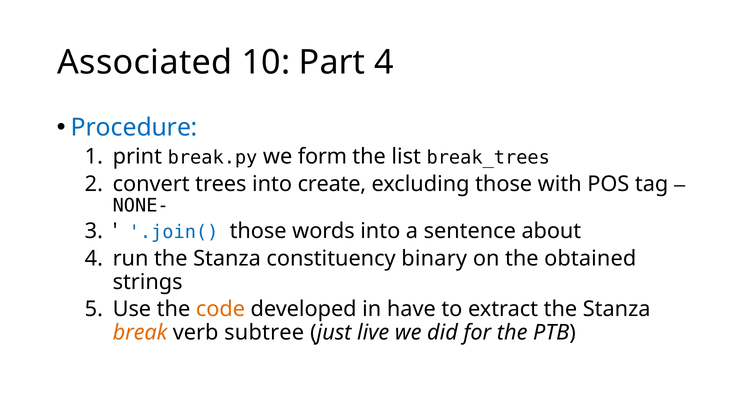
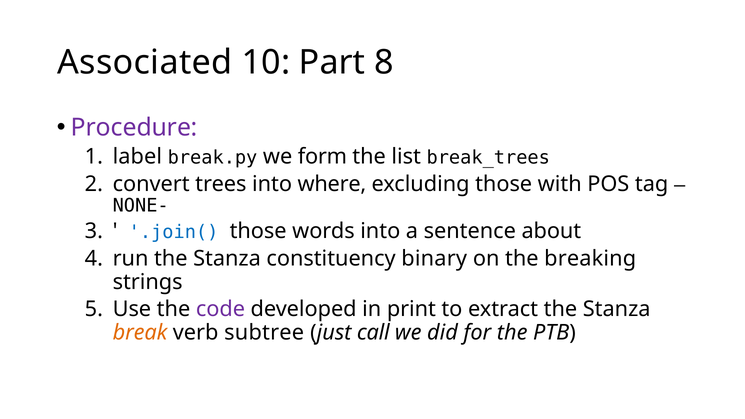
Part 4: 4 -> 8
Procedure colour: blue -> purple
print: print -> label
create: create -> where
obtained: obtained -> breaking
code colour: orange -> purple
have: have -> print
live: live -> call
